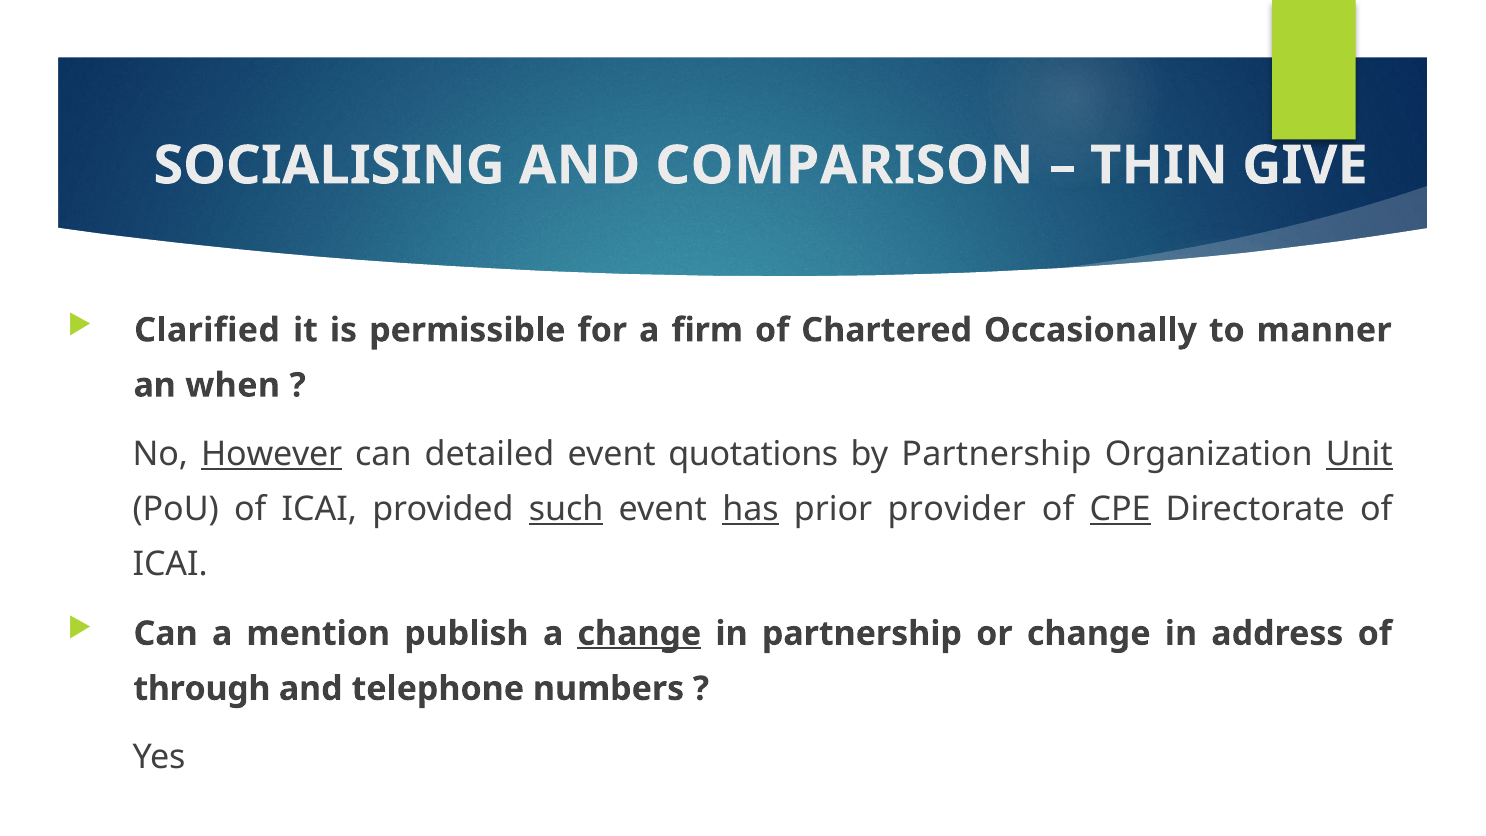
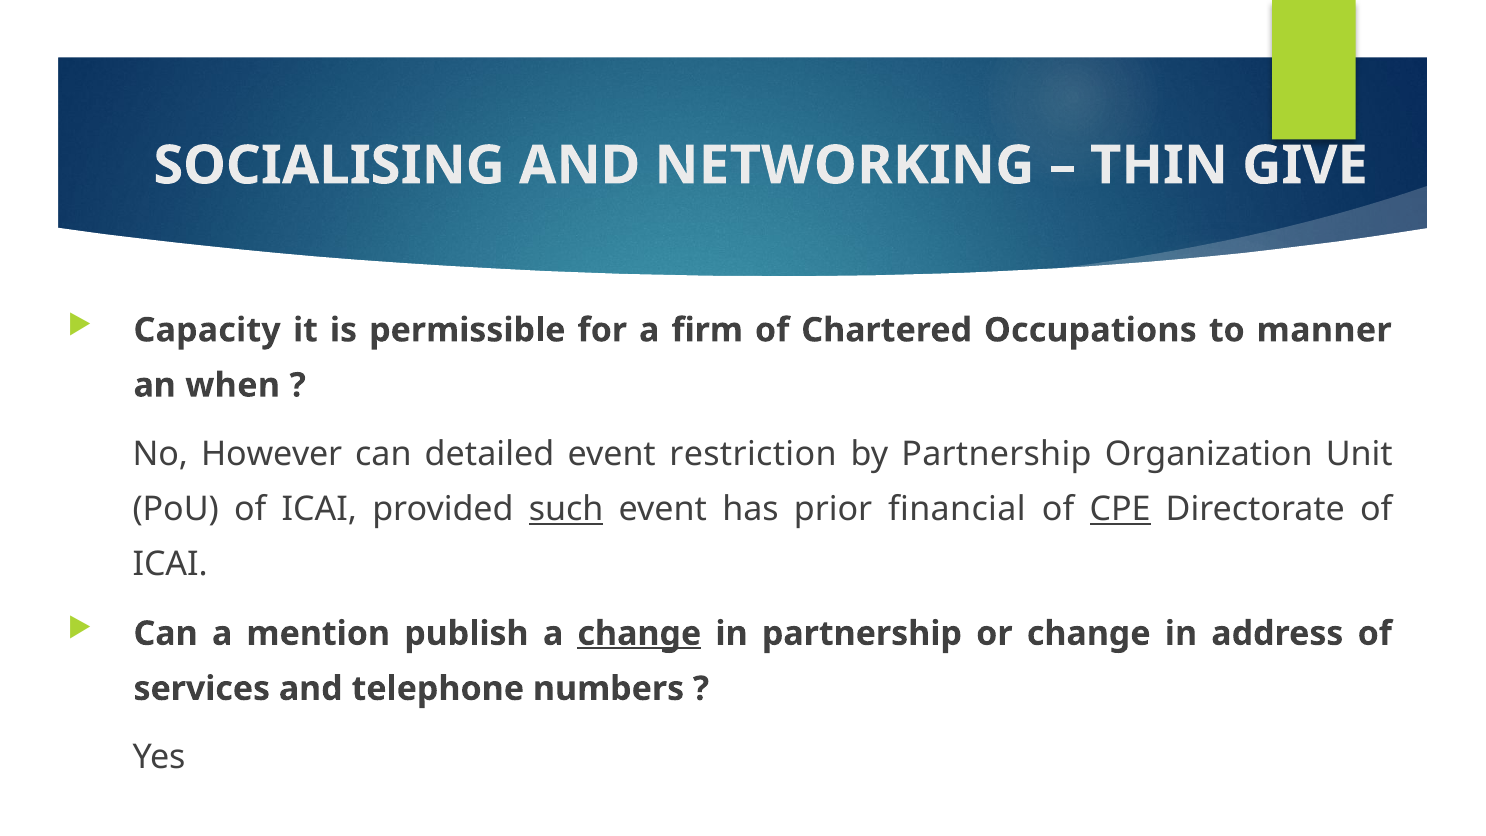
COMPARISON: COMPARISON -> NETWORKING
Clarified: Clarified -> Capacity
Occasionally: Occasionally -> Occupations
However underline: present -> none
quotations: quotations -> restriction
Unit underline: present -> none
has underline: present -> none
provider: provider -> financial
through: through -> services
